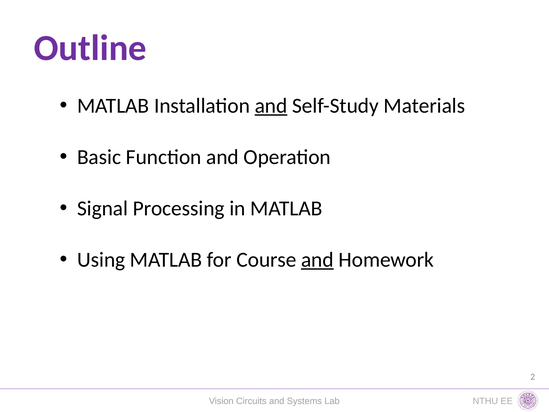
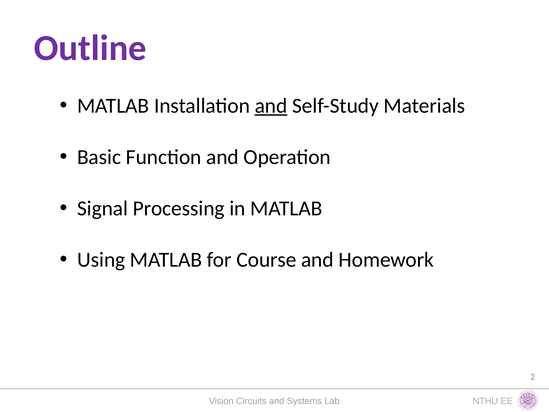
and at (317, 260) underline: present -> none
